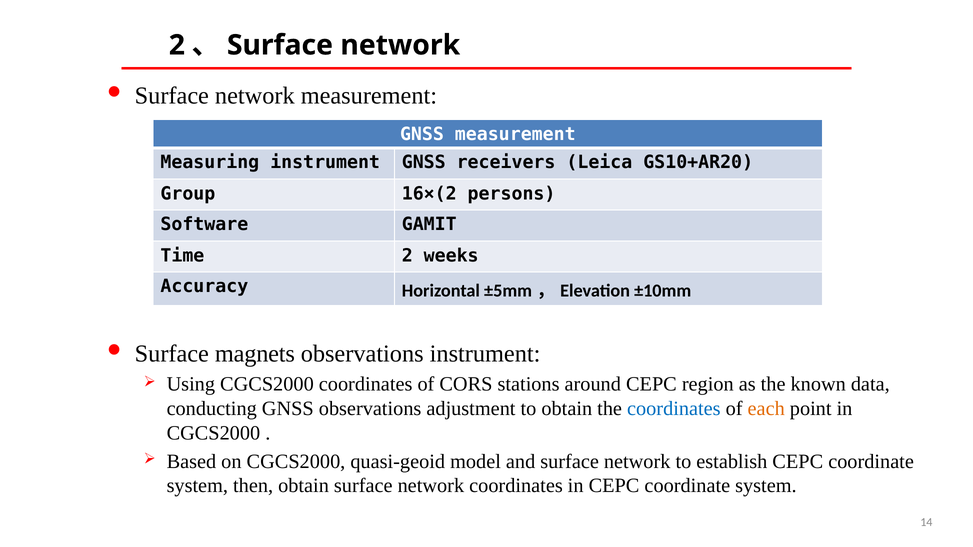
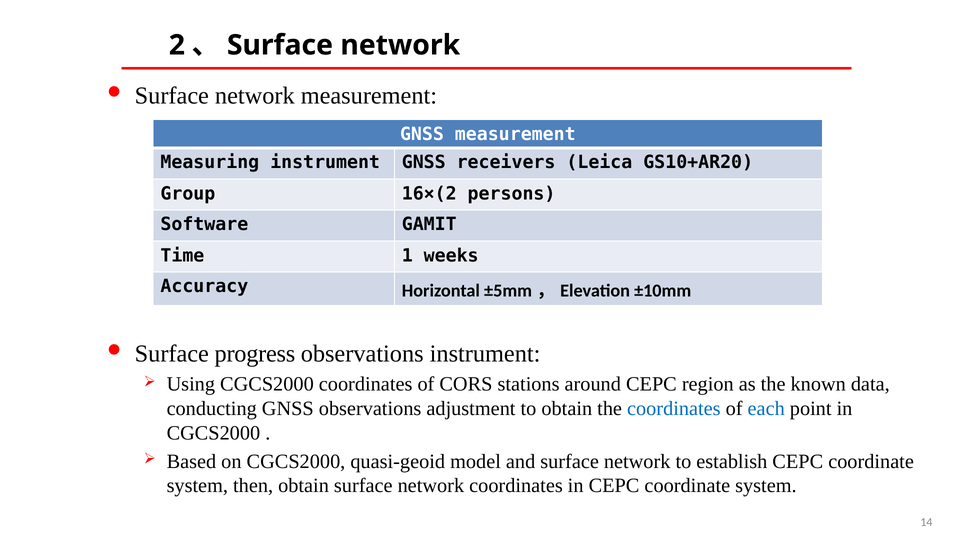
Time 2: 2 -> 1
magnets: magnets -> progress
each colour: orange -> blue
